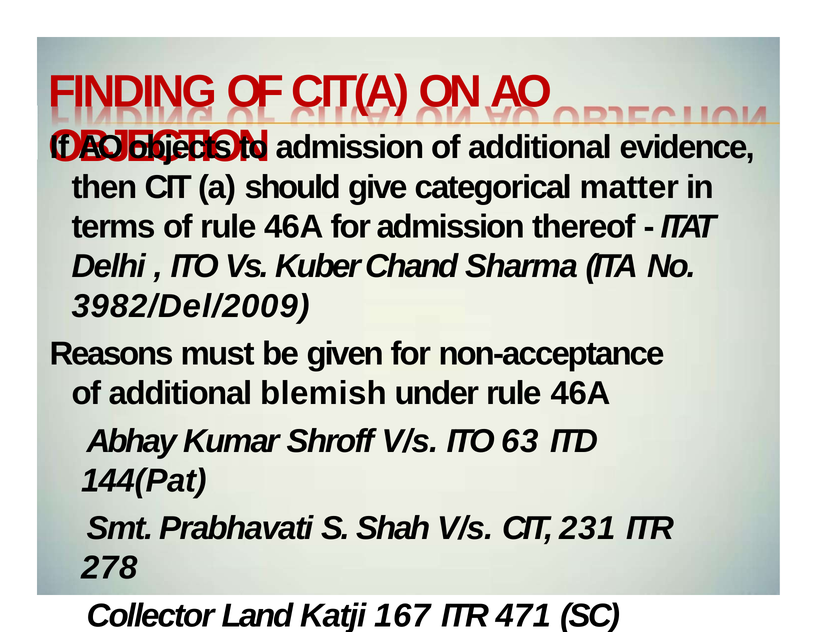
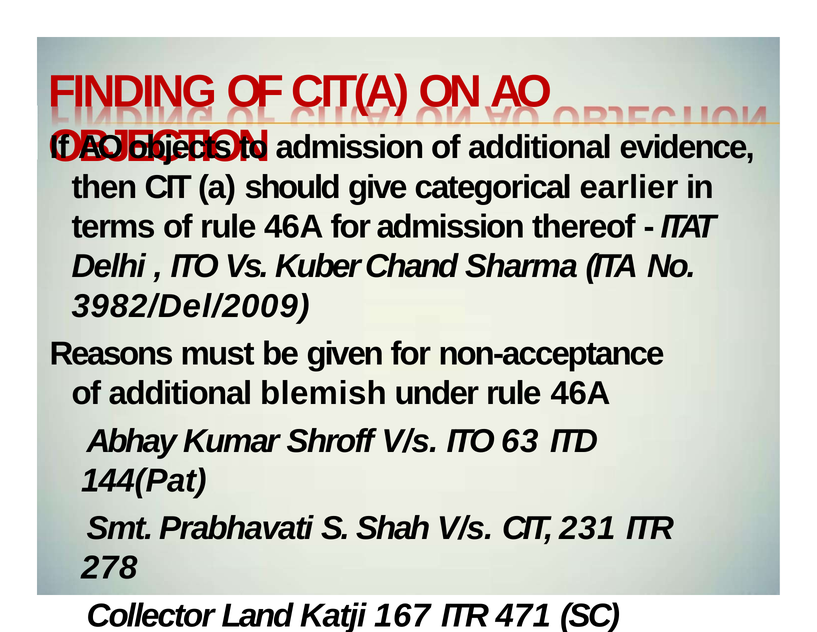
matter: matter -> earlier
